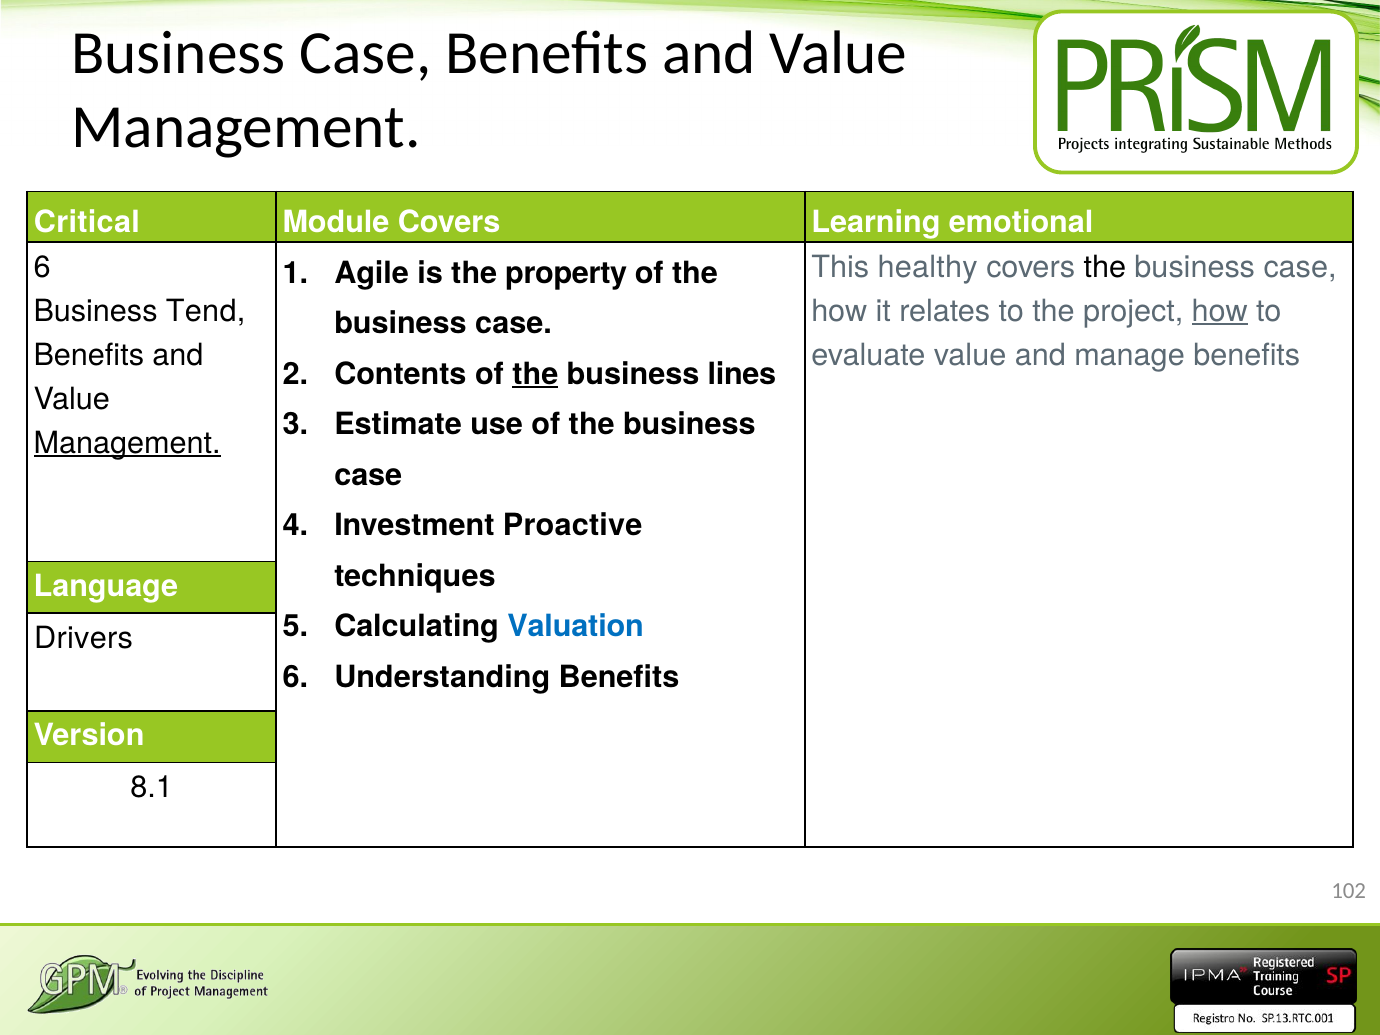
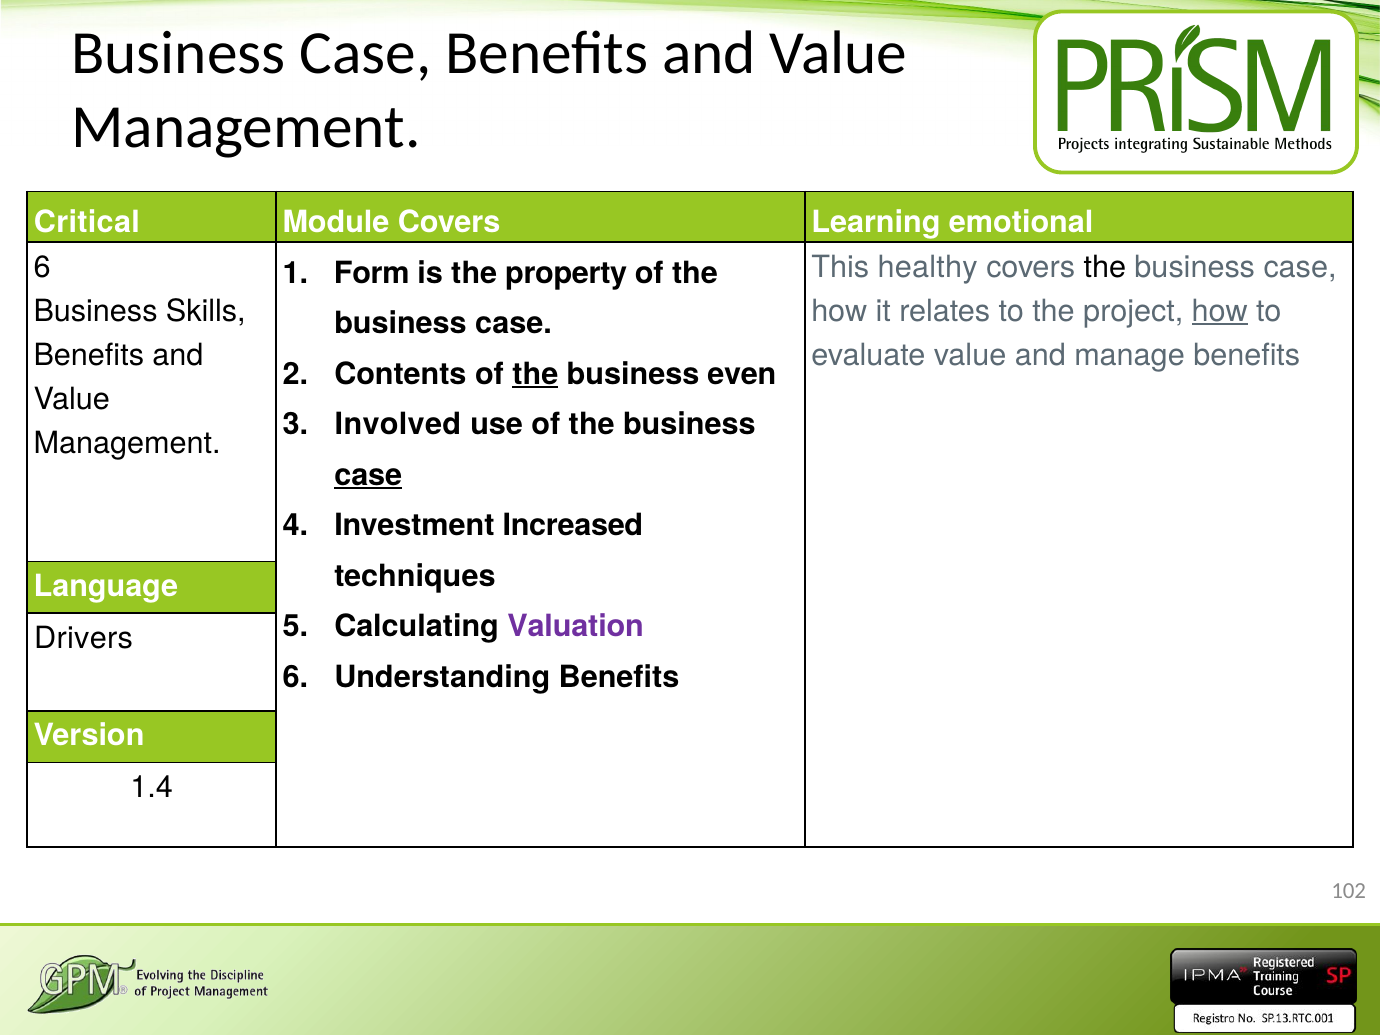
Agile: Agile -> Form
Tend: Tend -> Skills
lines: lines -> even
Estimate: Estimate -> Involved
Management at (127, 443) underline: present -> none
case at (368, 475) underline: none -> present
Proactive: Proactive -> Increased
Valuation colour: blue -> purple
8.1: 8.1 -> 1.4
